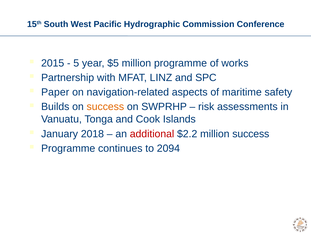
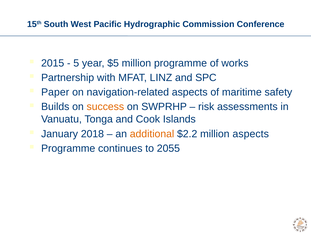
additional colour: red -> orange
million success: success -> aspects
2094: 2094 -> 2055
